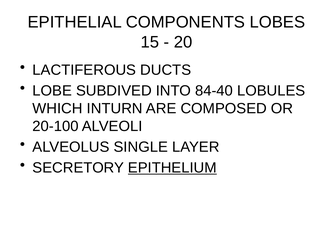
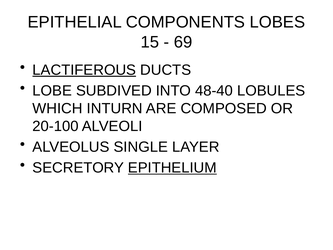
20: 20 -> 69
LACTIFEROUS underline: none -> present
84-40: 84-40 -> 48-40
